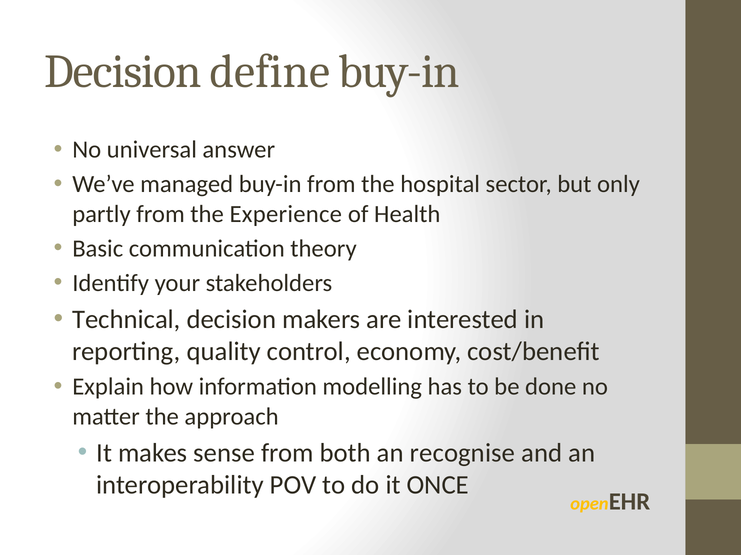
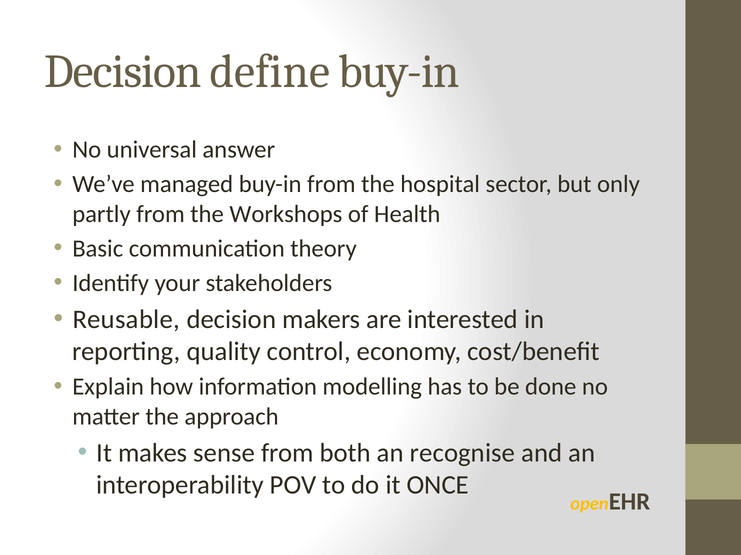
Experience: Experience -> Workshops
Technical: Technical -> Reusable
